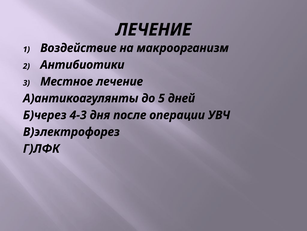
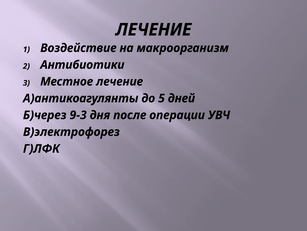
4-3: 4-3 -> 9-3
